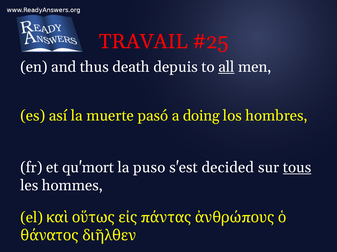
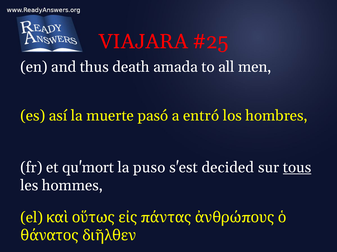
TRAVAIL: TRAVAIL -> VIAJARA
depuis: depuis -> amada
all underline: present -> none
doing: doing -> entró
